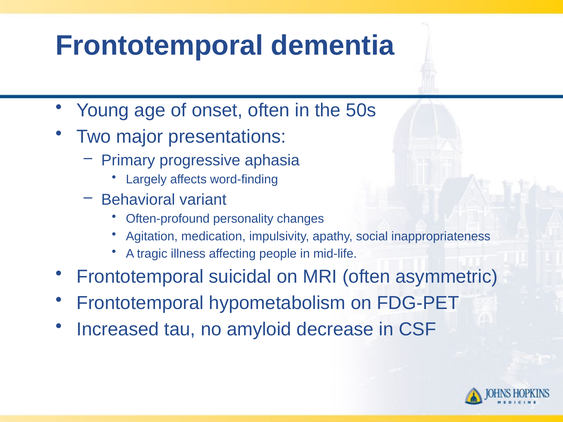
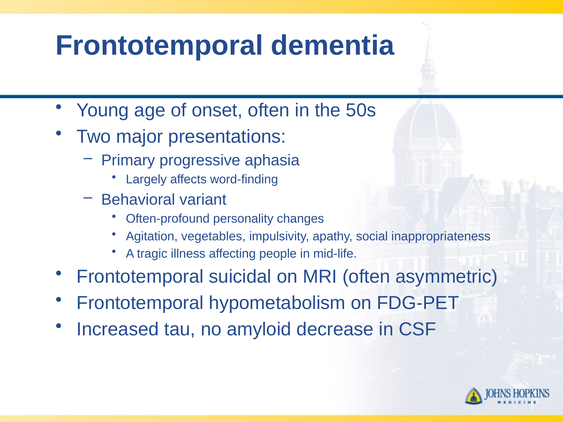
medication: medication -> vegetables
